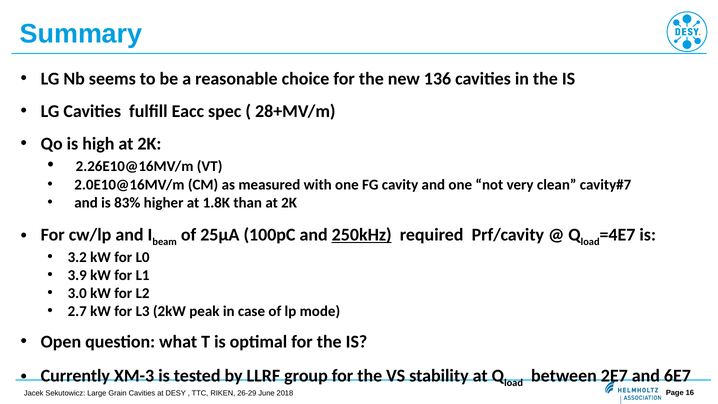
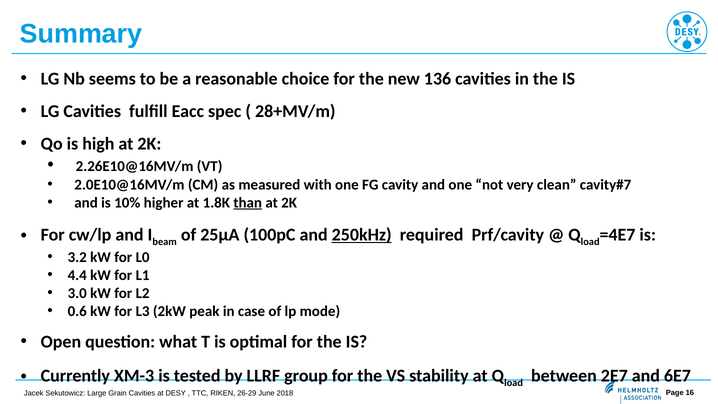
83%: 83% -> 10%
than underline: none -> present
3.9: 3.9 -> 4.4
2.7: 2.7 -> 0.6
